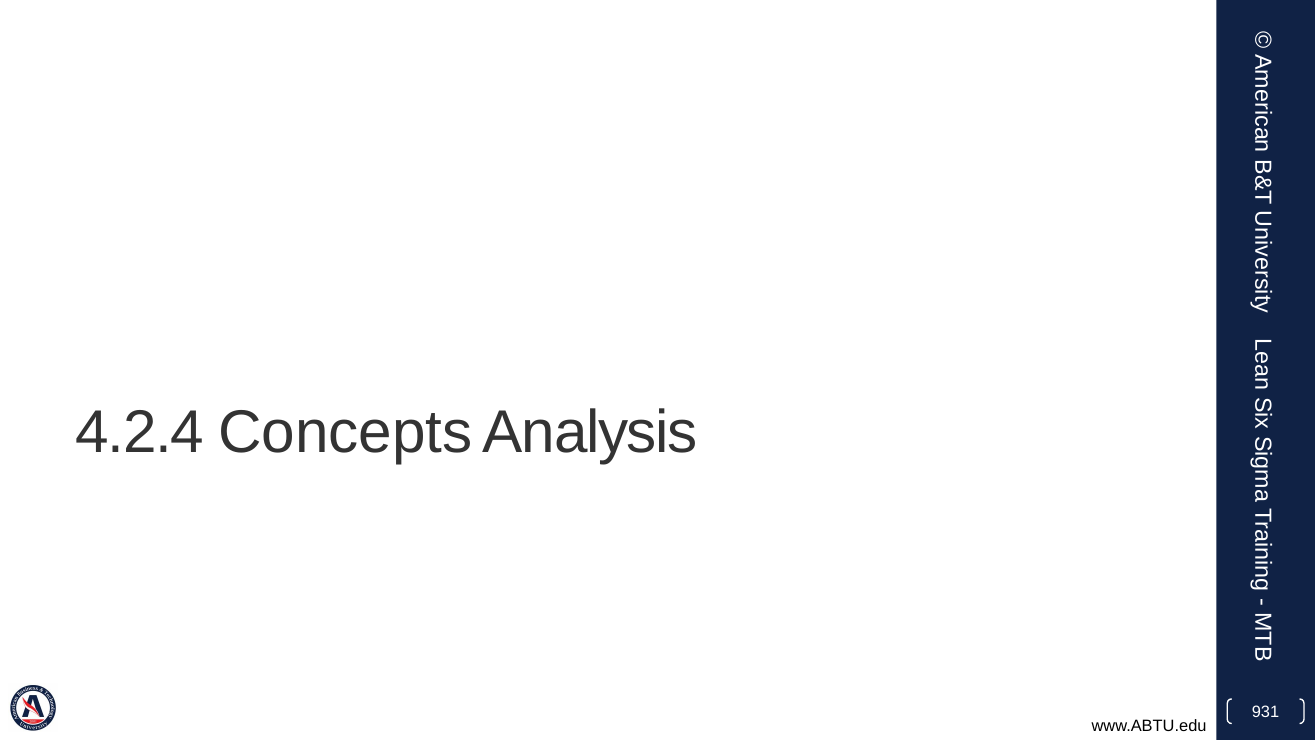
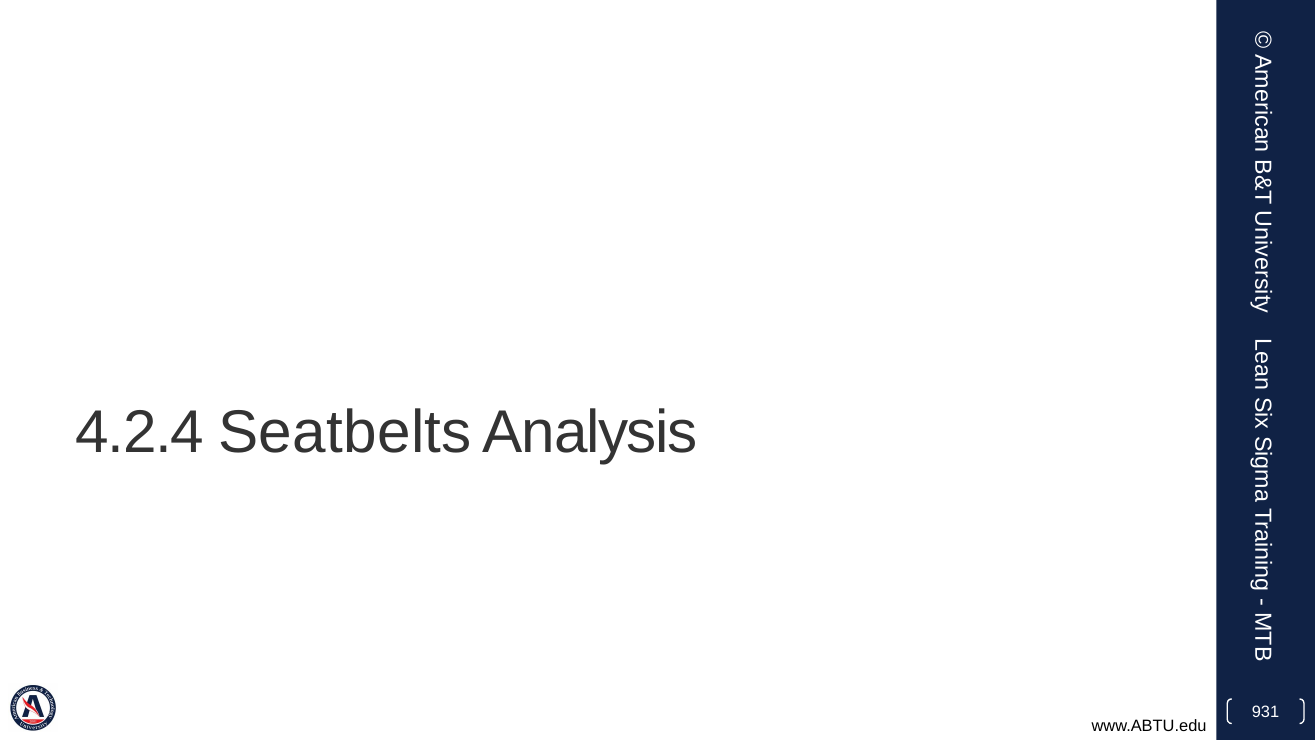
Concepts: Concepts -> Seatbelts
